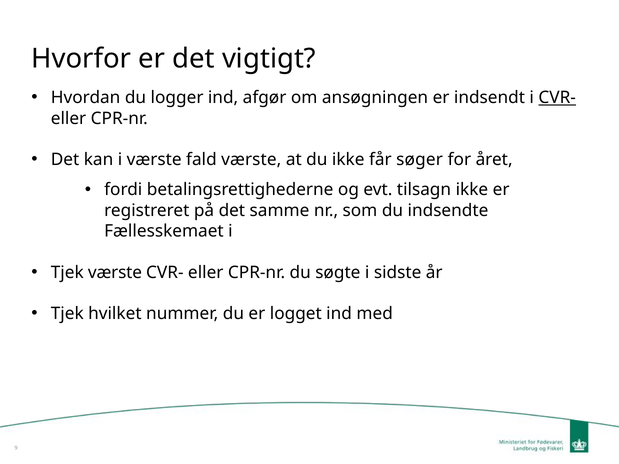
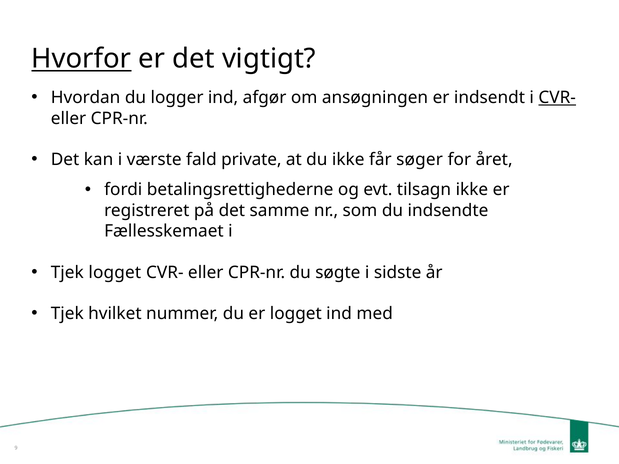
Hvorfor underline: none -> present
fald værste: værste -> private
Tjek værste: værste -> logget
